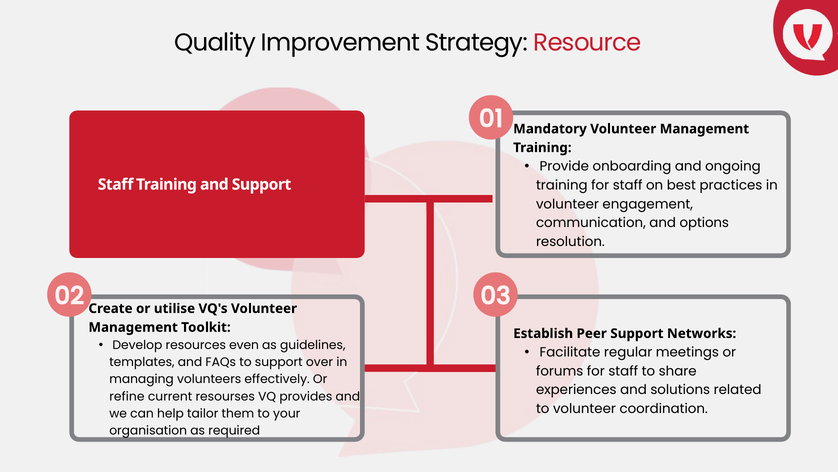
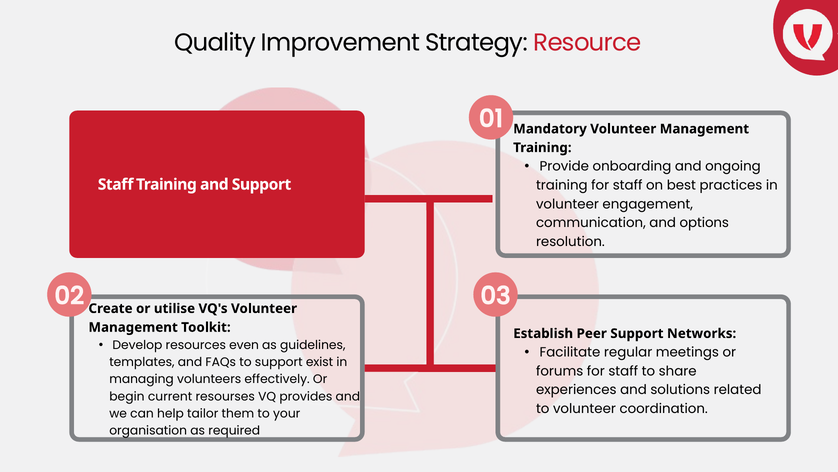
over: over -> exist
refine: refine -> begin
